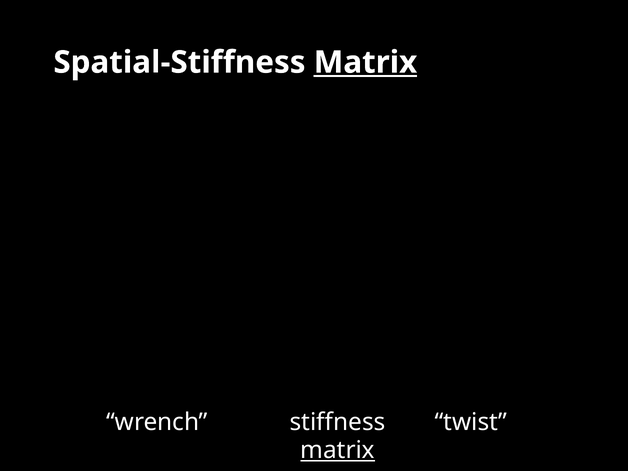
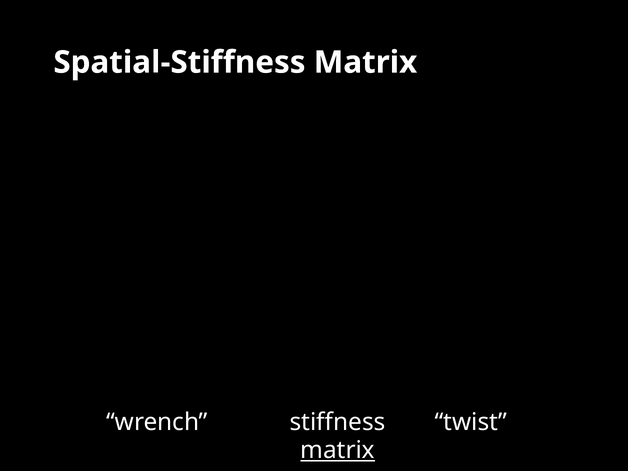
Matrix at (365, 62) underline: present -> none
